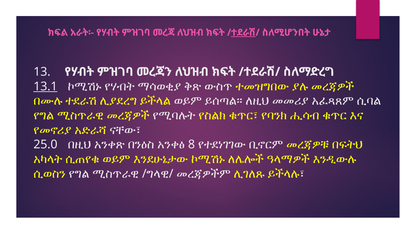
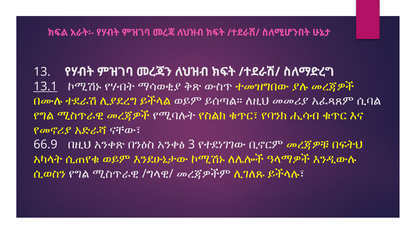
ተደራሽ at (243, 33) underline: present -> none
25.0: 25.0 -> 66.9
8: 8 -> 3
